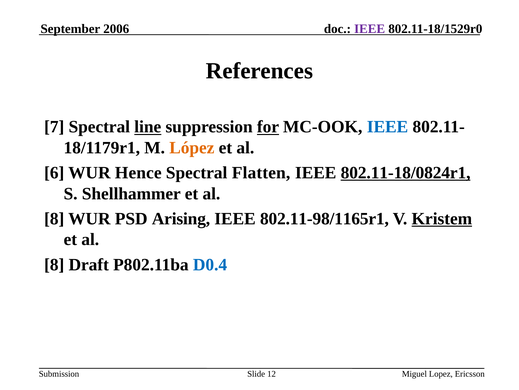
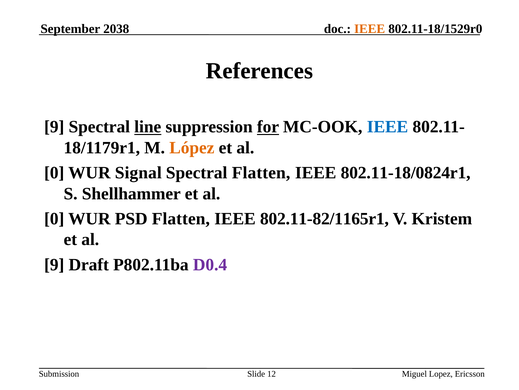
2006: 2006 -> 2038
IEEE at (370, 29) colour: purple -> orange
7 at (54, 127): 7 -> 9
6 at (54, 173): 6 -> 0
Hence: Hence -> Signal
802.11-18/0824r1 underline: present -> none
8 at (54, 218): 8 -> 0
PSD Arising: Arising -> Flatten
802.11-98/1165r1: 802.11-98/1165r1 -> 802.11-82/1165r1
Kristem underline: present -> none
8 at (54, 264): 8 -> 9
D0.4 colour: blue -> purple
